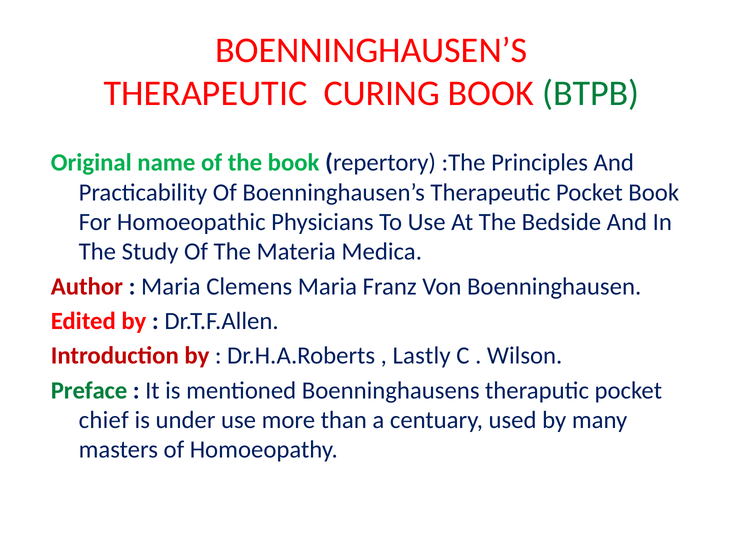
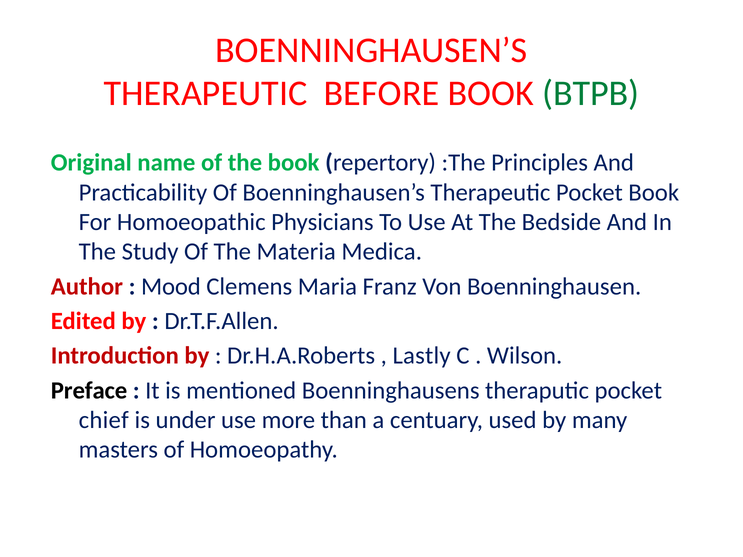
CURING: CURING -> BEFORE
Maria at (171, 287): Maria -> Mood
Preface colour: green -> black
